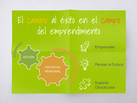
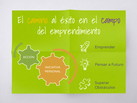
campo colour: orange -> purple
